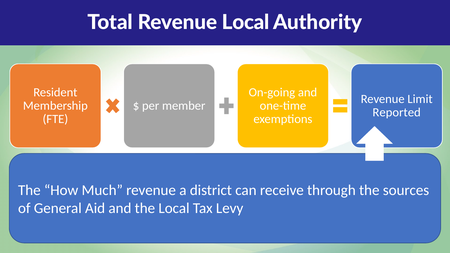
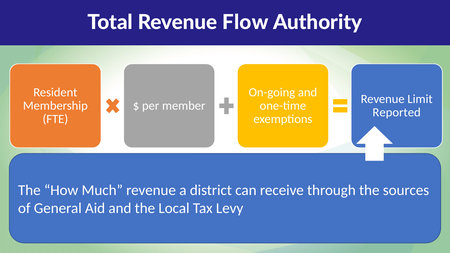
Revenue Local: Local -> Flow
